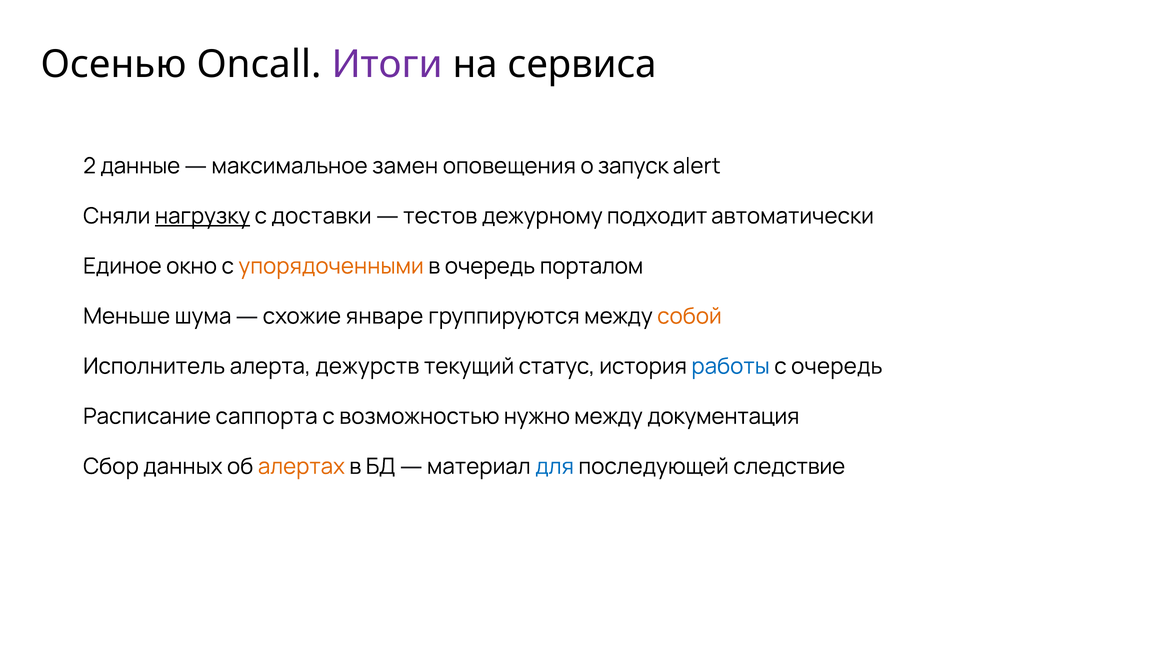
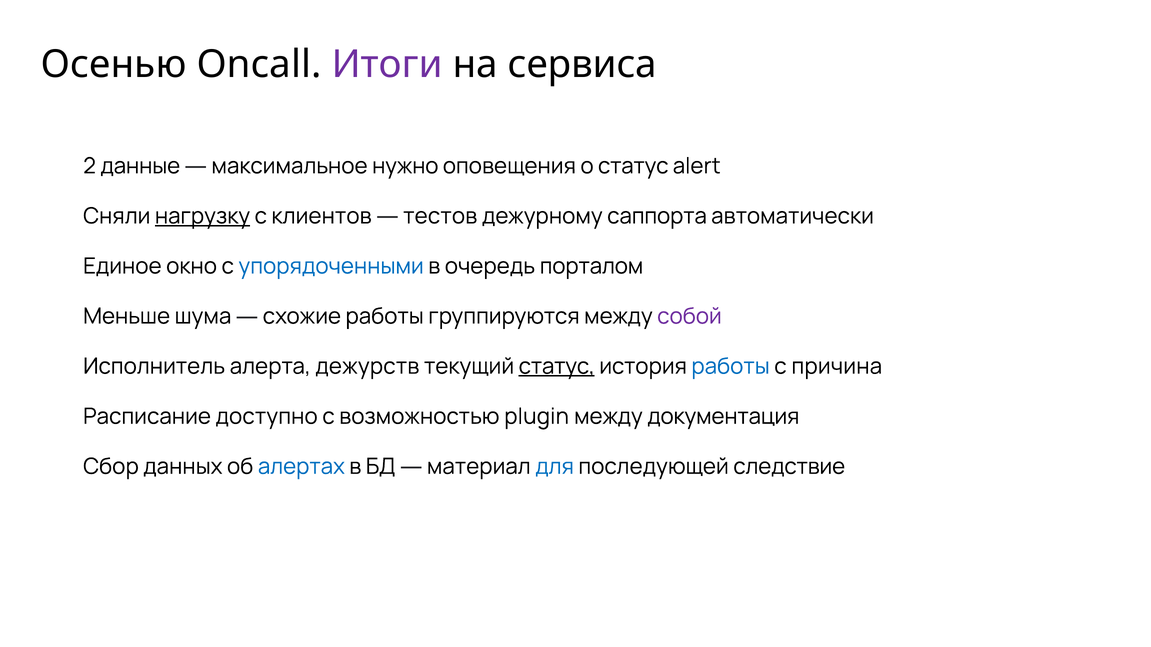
замен: замен -> нужно
о запуск: запуск -> статус
доставки: доставки -> клиентов
подходит: подходит -> саппорта
упорядоченными colour: orange -> blue
схожие январе: январе -> работы
собой colour: orange -> purple
статус at (557, 367) underline: none -> present
с очередь: очередь -> причина
саппорта: саппорта -> доступно
нужно: нужно -> plugin
алертах colour: orange -> blue
